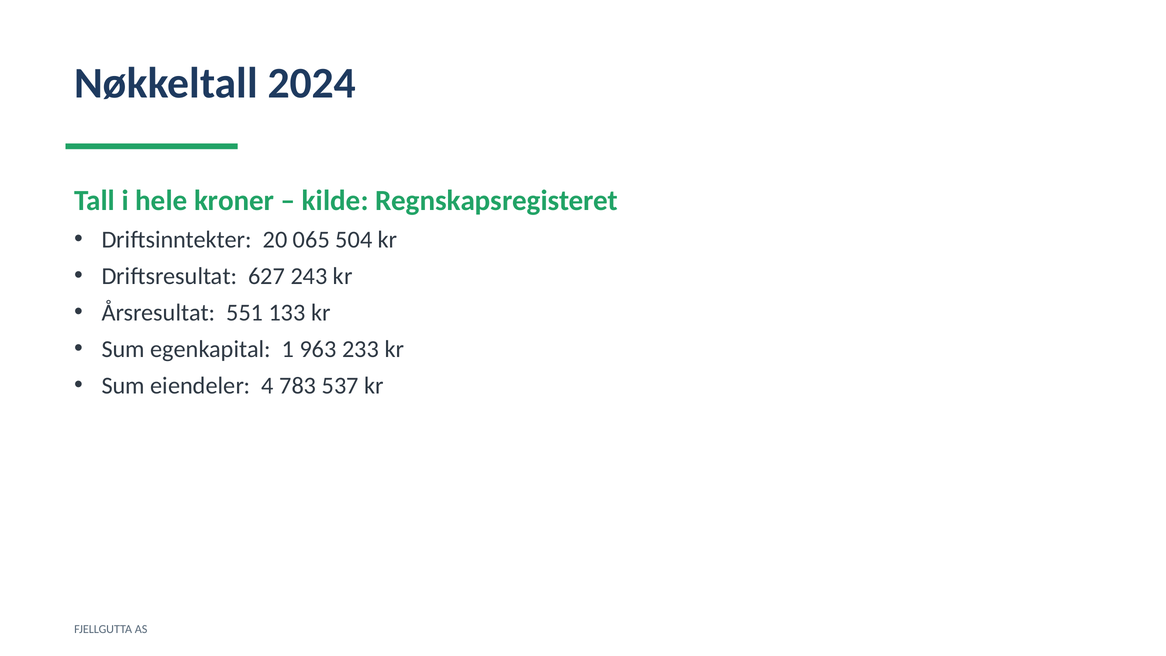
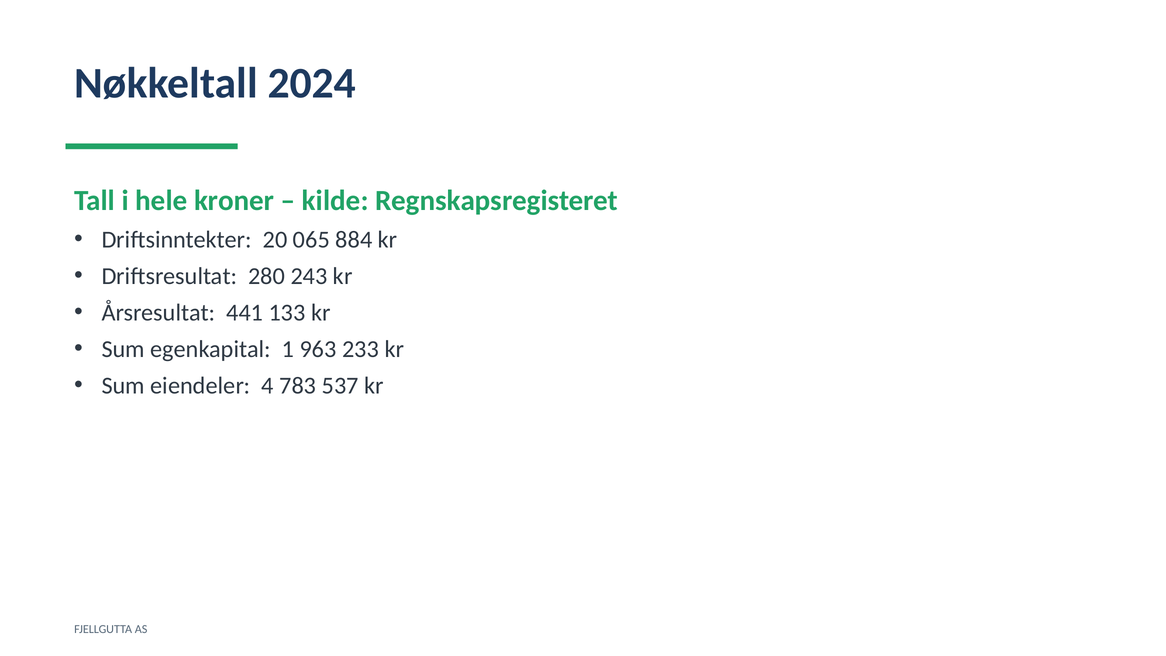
504: 504 -> 884
627: 627 -> 280
551: 551 -> 441
